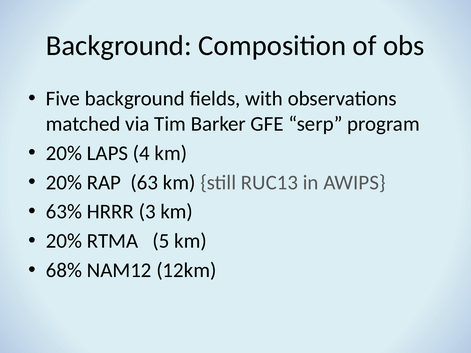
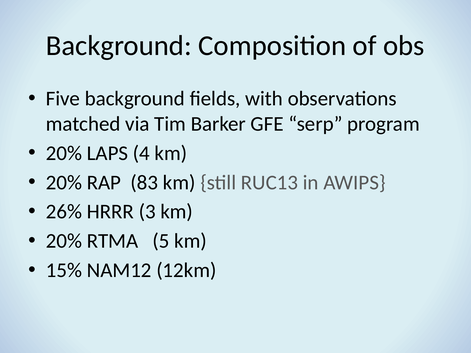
63: 63 -> 83
63%: 63% -> 26%
68%: 68% -> 15%
